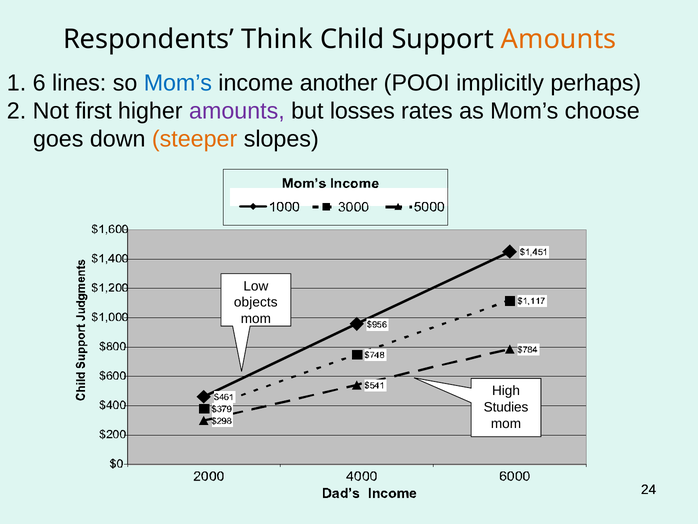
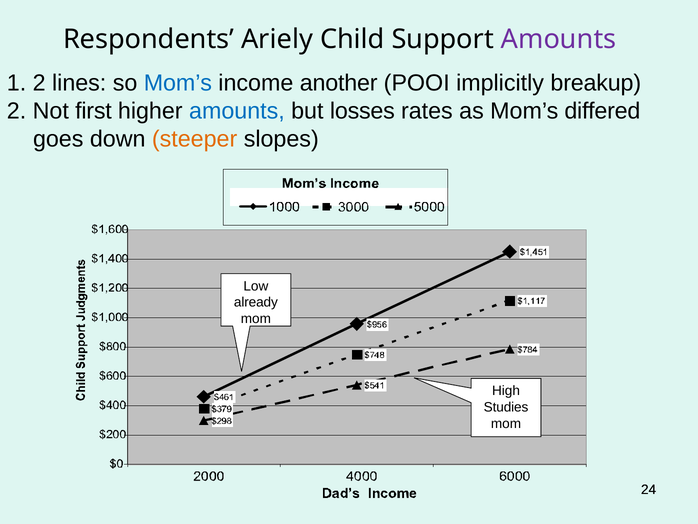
Think: Think -> Ariely
Amounts at (559, 39) colour: orange -> purple
1 6: 6 -> 2
perhaps: perhaps -> breakup
amounts at (237, 111) colour: purple -> blue
choose: choose -> differed
objects: objects -> already
